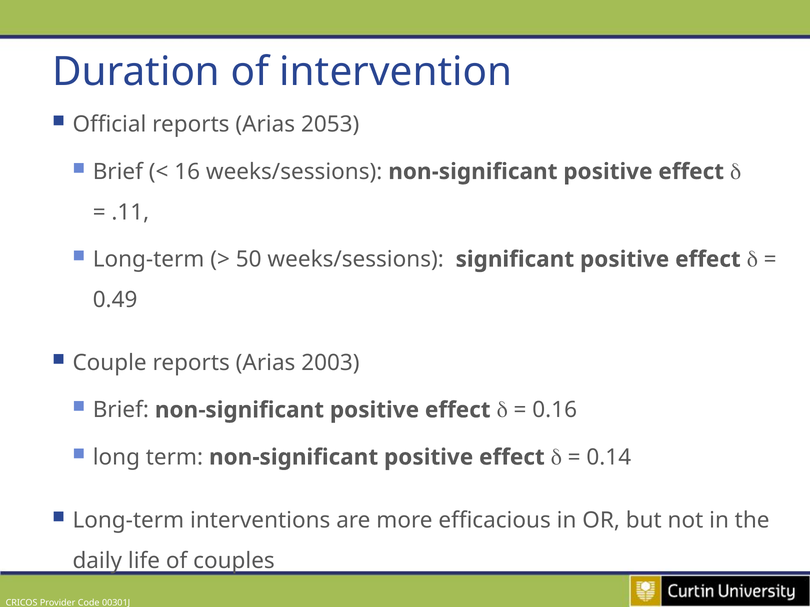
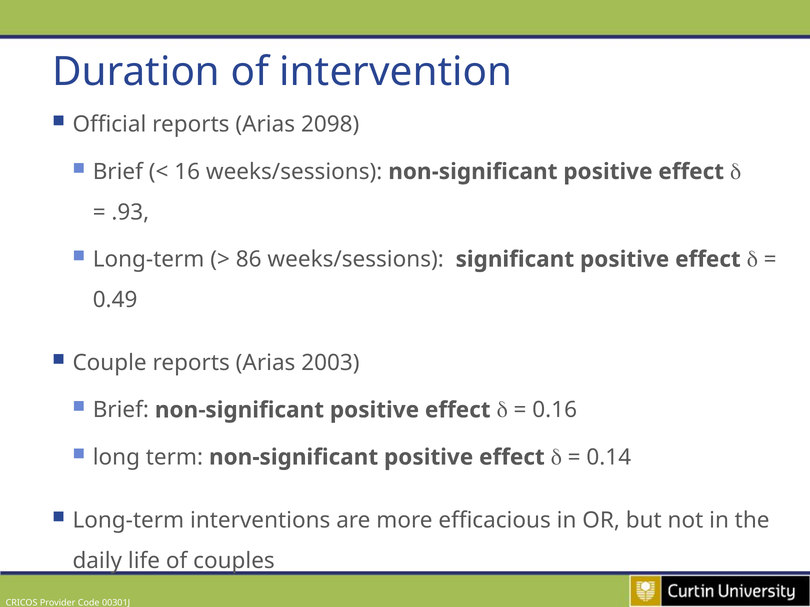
2053: 2053 -> 2098
.11: .11 -> .93
50: 50 -> 86
